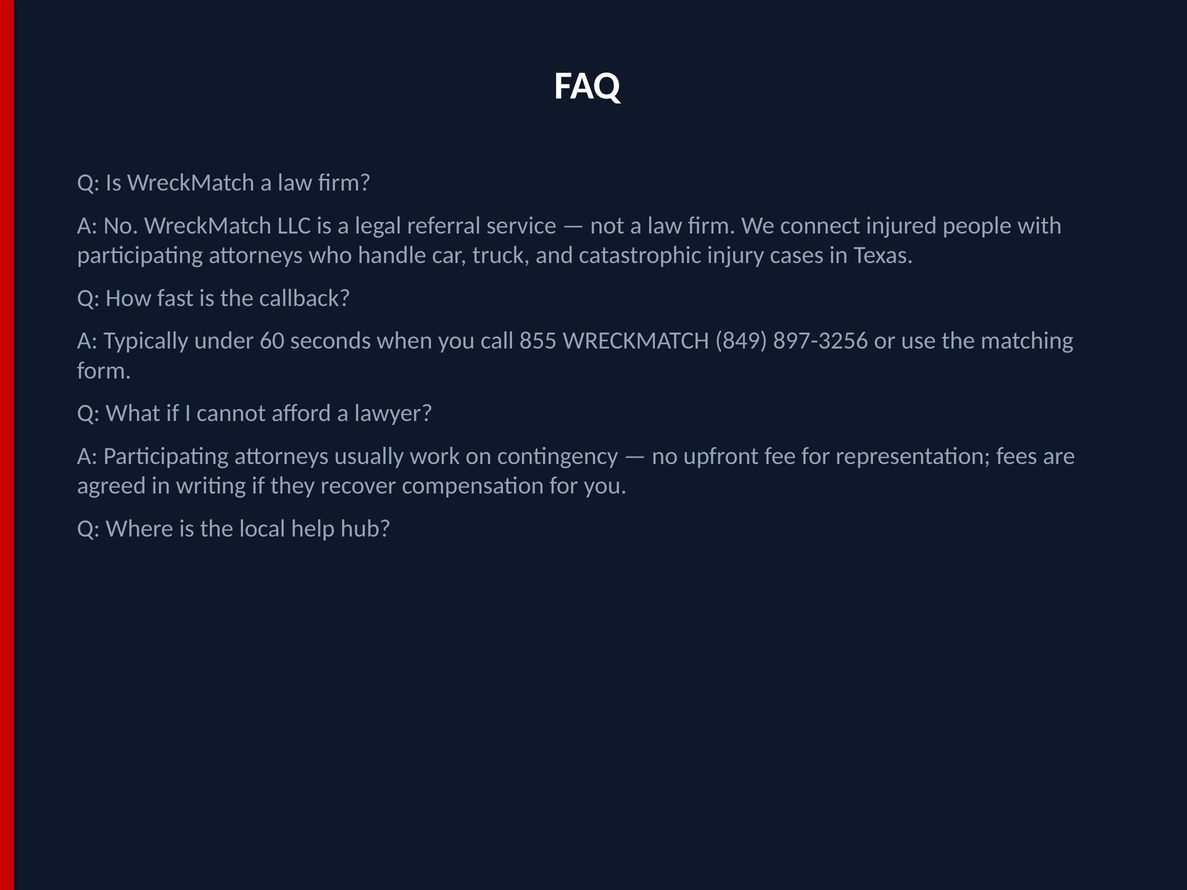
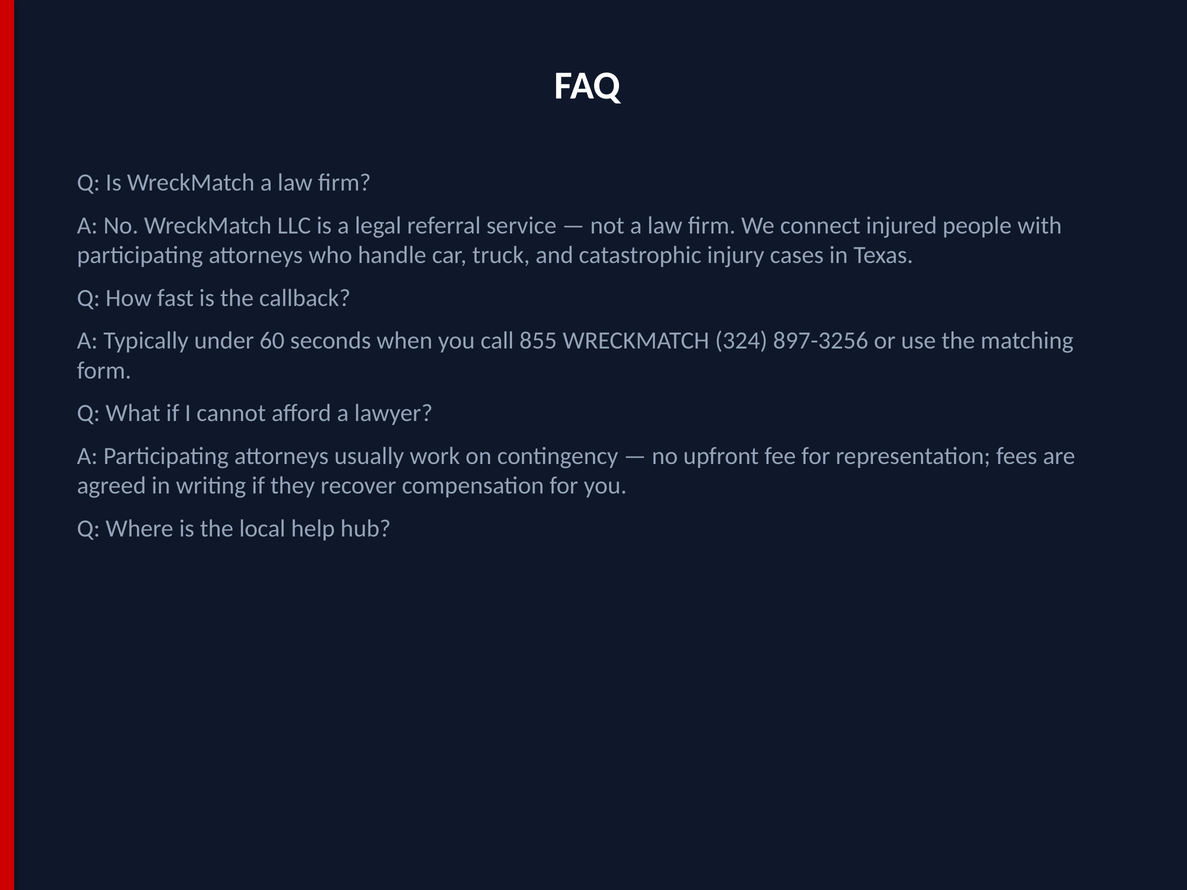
849: 849 -> 324
